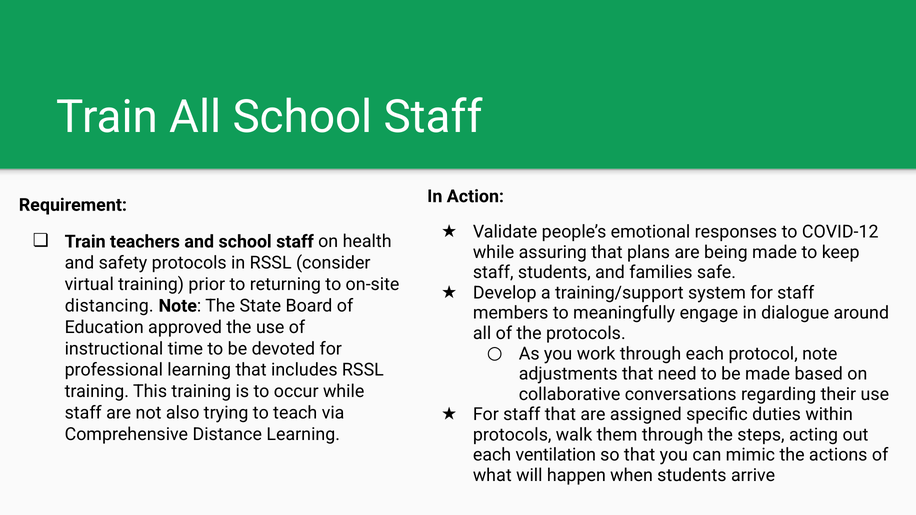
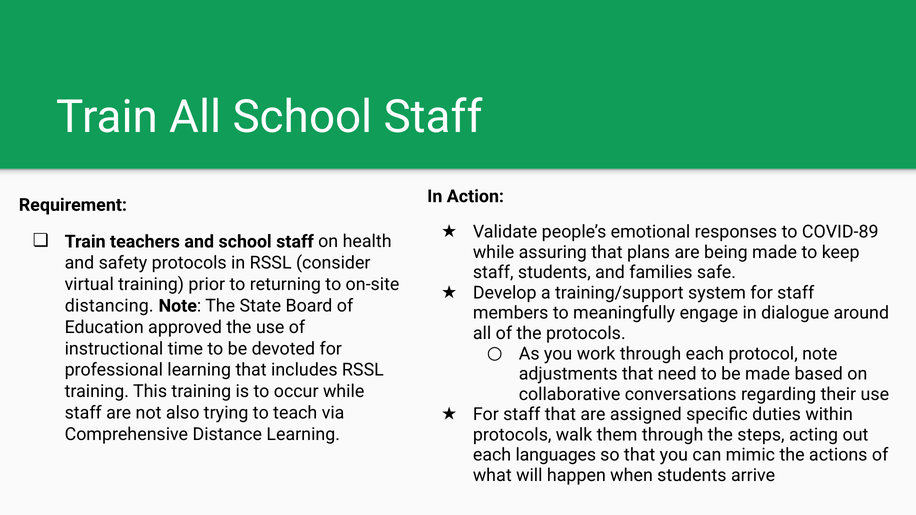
COVID-12: COVID-12 -> COVID-89
ventilation: ventilation -> languages
